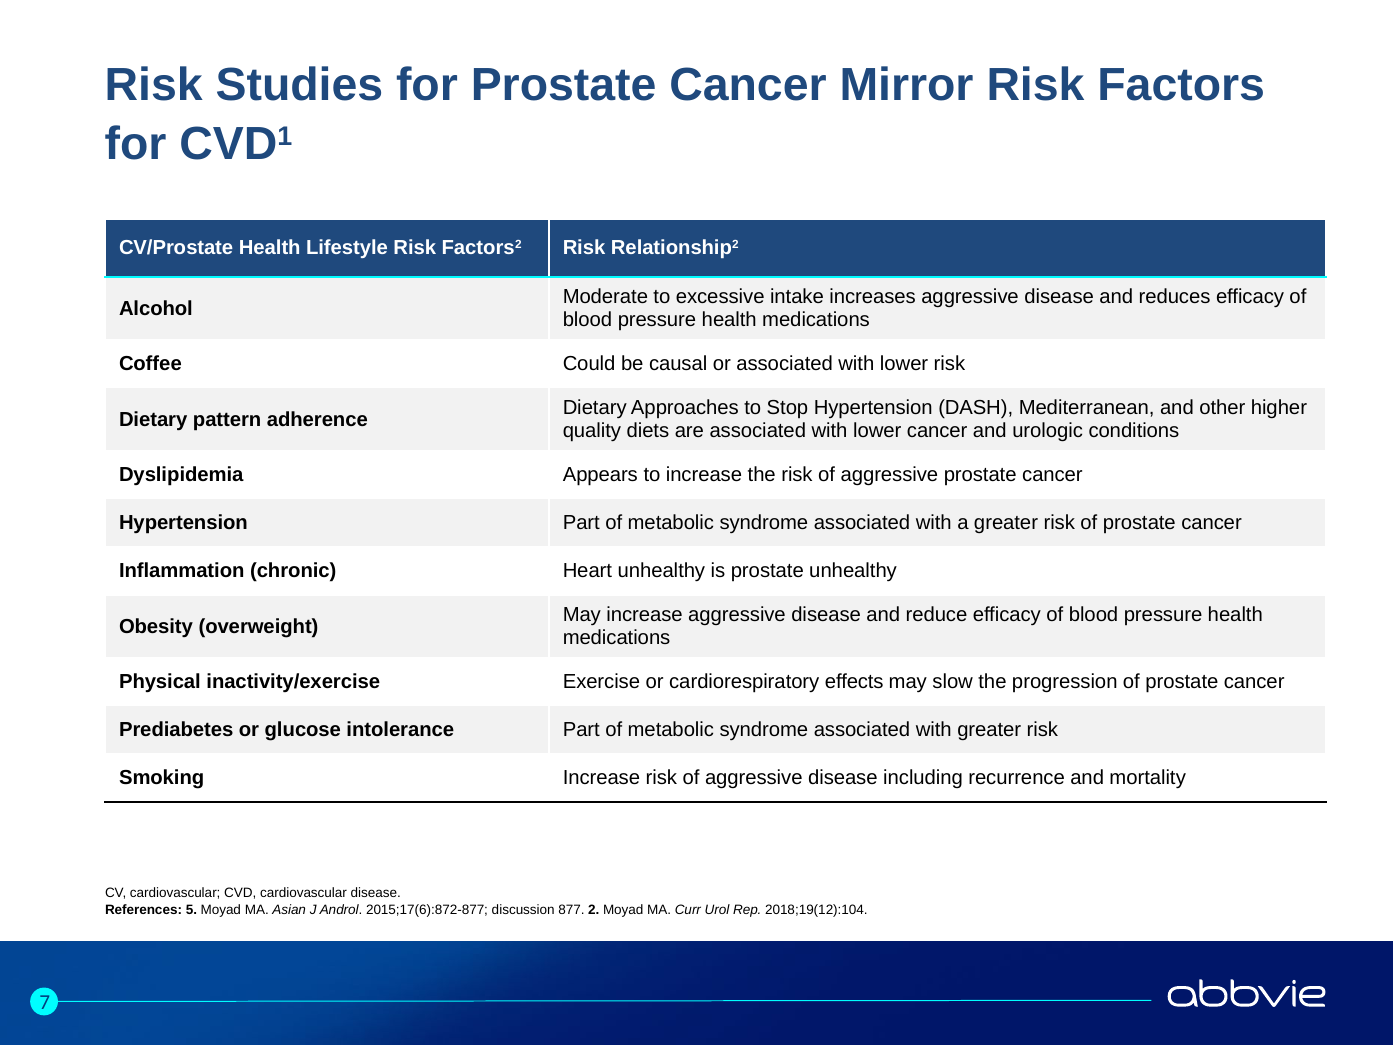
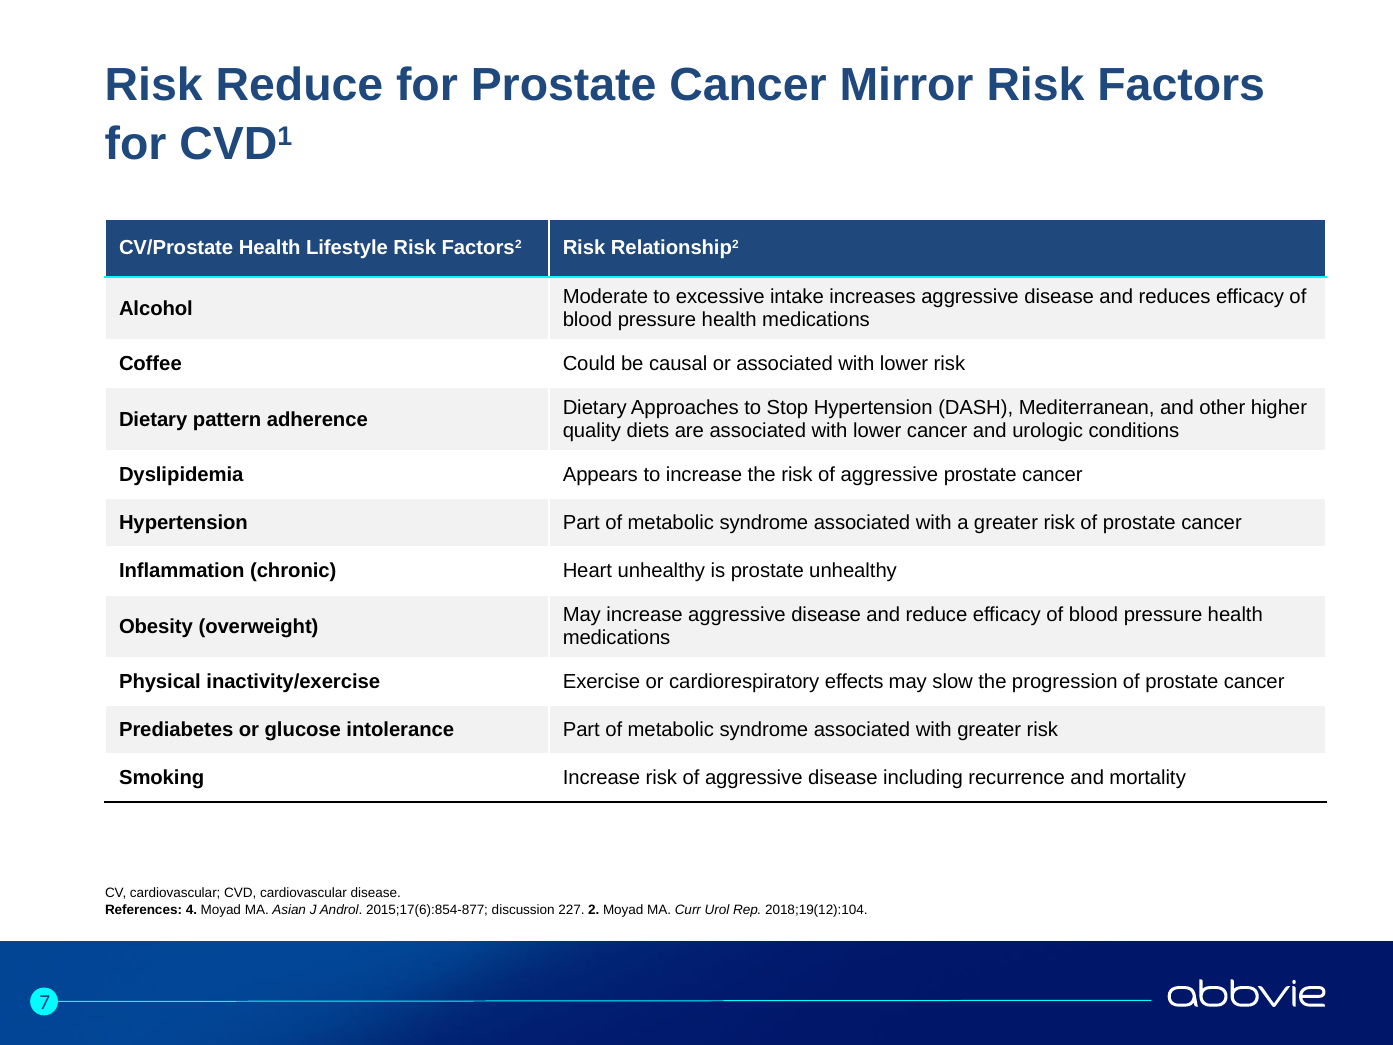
Risk Studies: Studies -> Reduce
5: 5 -> 4
2015;17(6):872-877: 2015;17(6):872-877 -> 2015;17(6):854-877
877: 877 -> 227
